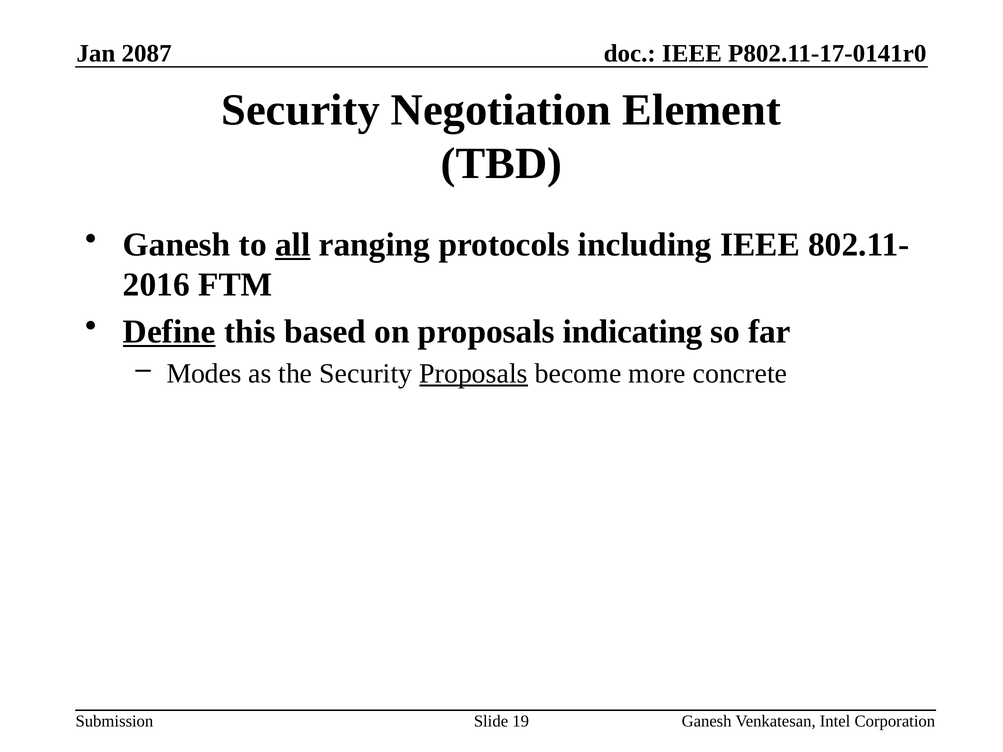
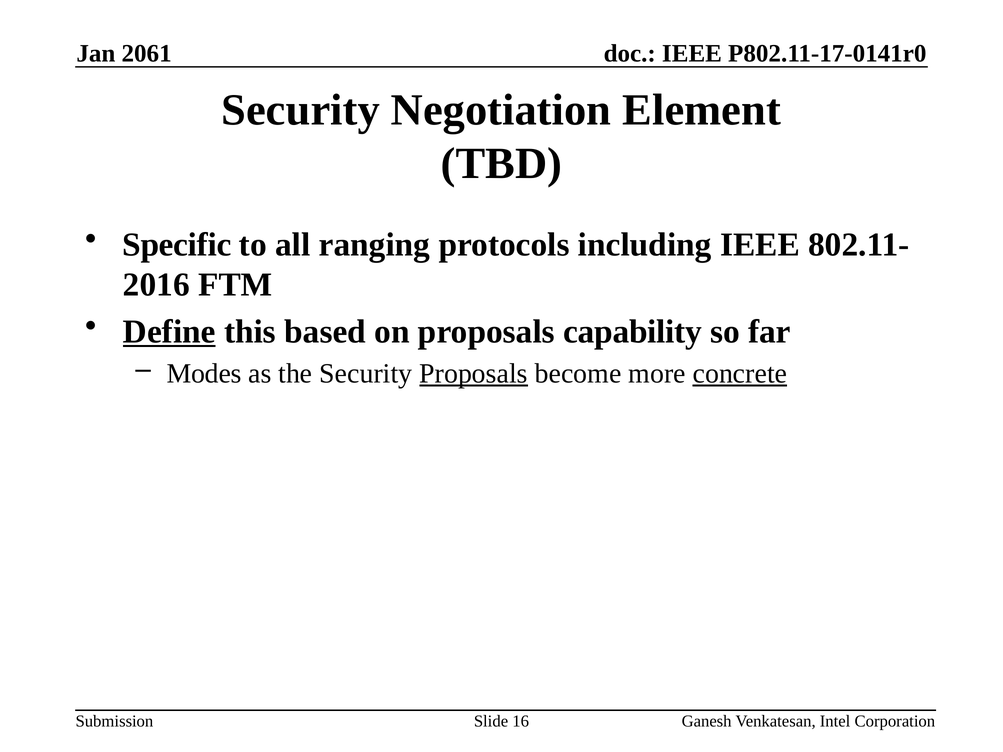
2087: 2087 -> 2061
Ganesh at (177, 245): Ganesh -> Specific
all underline: present -> none
indicating: indicating -> capability
concrete underline: none -> present
19: 19 -> 16
